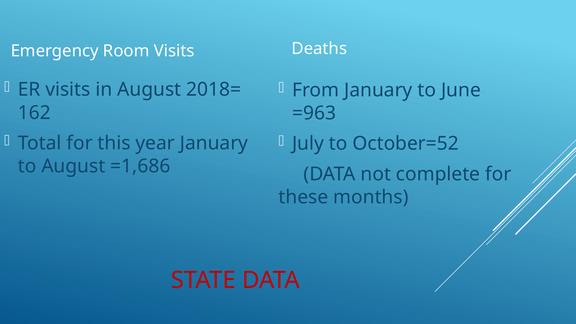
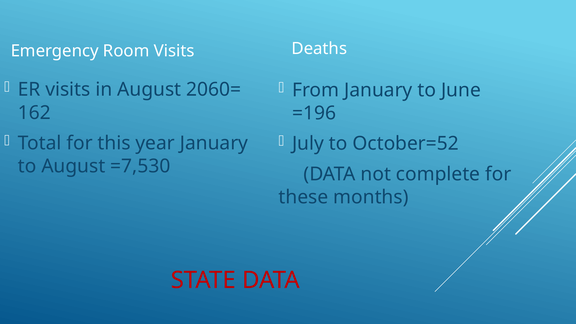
2018=: 2018= -> 2060=
=963: =963 -> =196
=1,686: =1,686 -> =7,530
